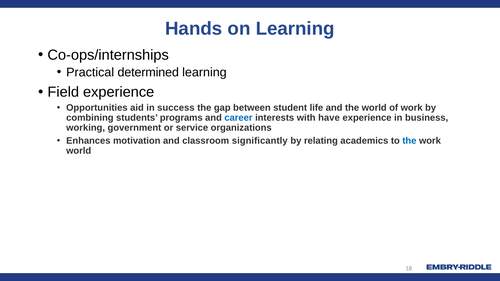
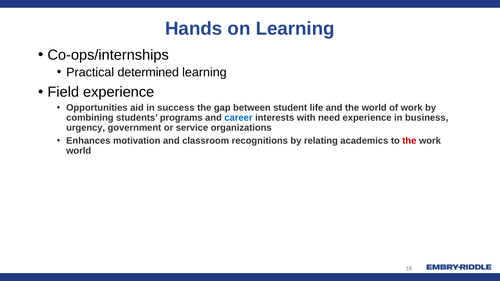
have: have -> need
working: working -> urgency
significantly: significantly -> recognitions
the at (409, 141) colour: blue -> red
